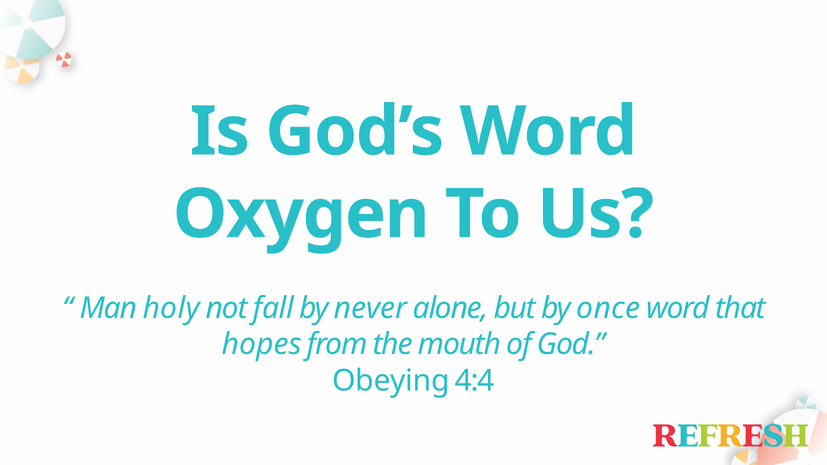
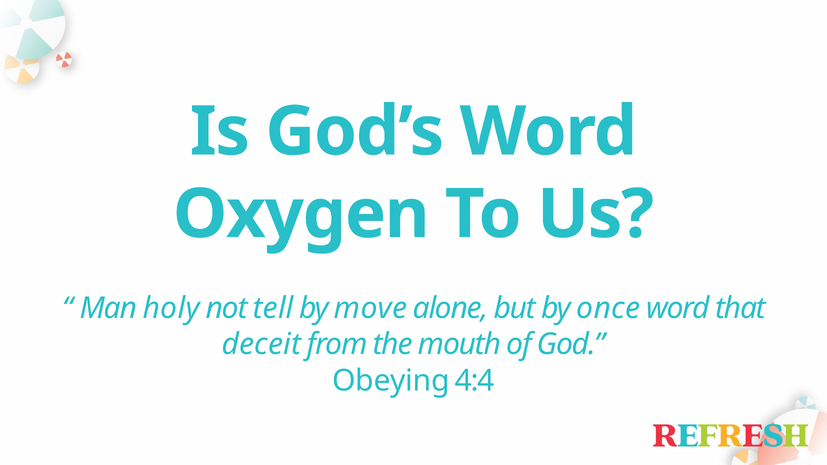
fall: fall -> tell
never: never -> move
hopes: hopes -> deceit
